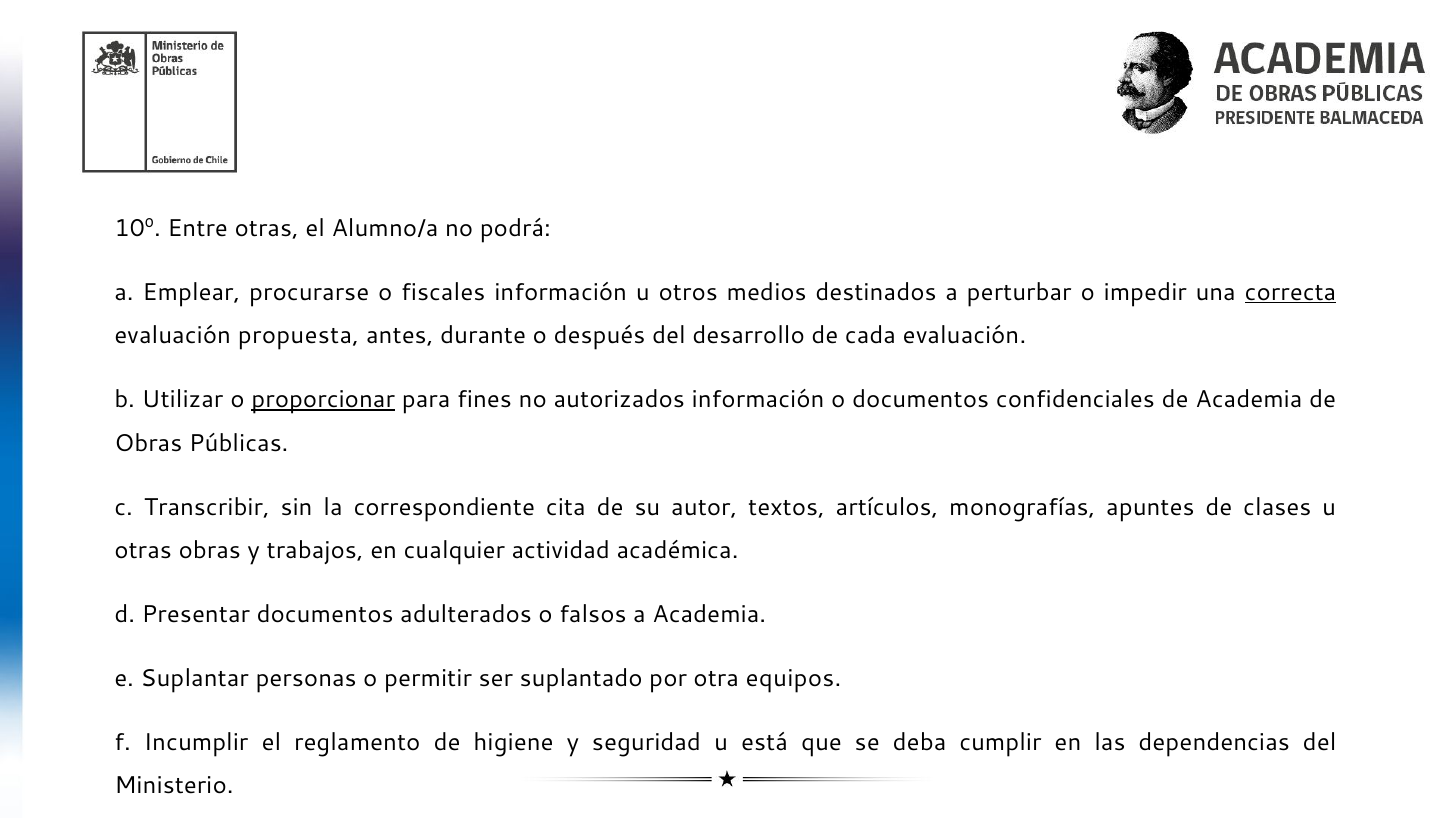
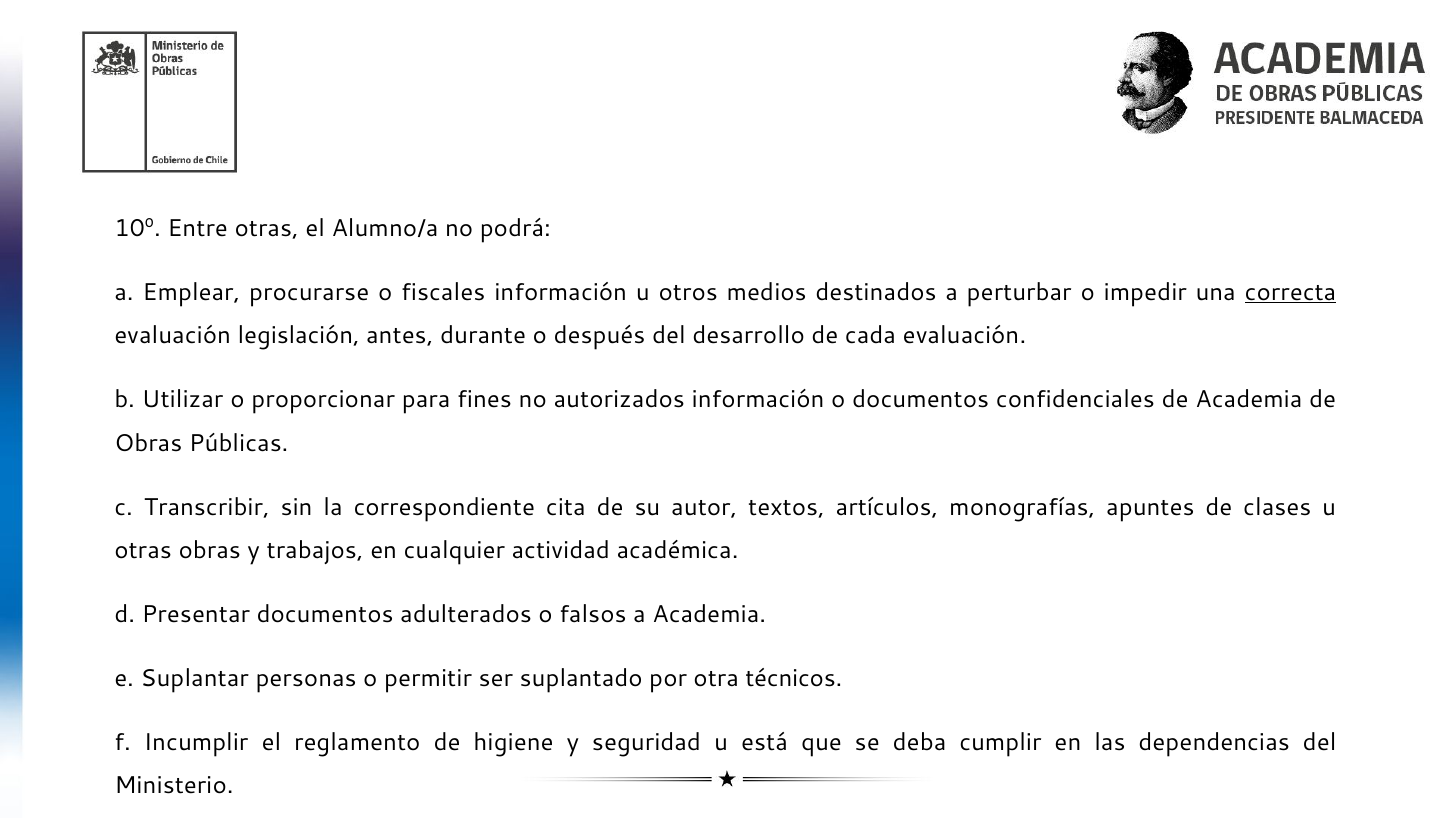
propuesta: propuesta -> legislación
proporcionar underline: present -> none
equipos: equipos -> técnicos
